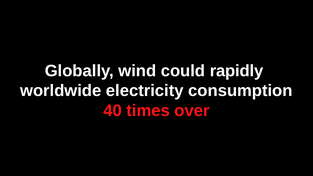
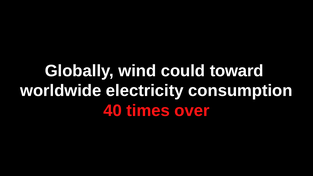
rapidly: rapidly -> toward
